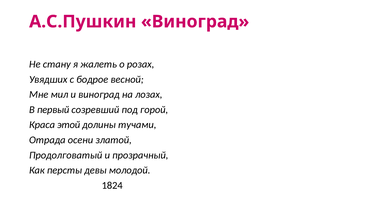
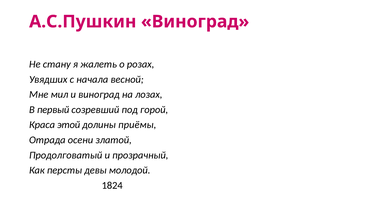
бодрое: бодрое -> начала
тучами: тучами -> приёмы
